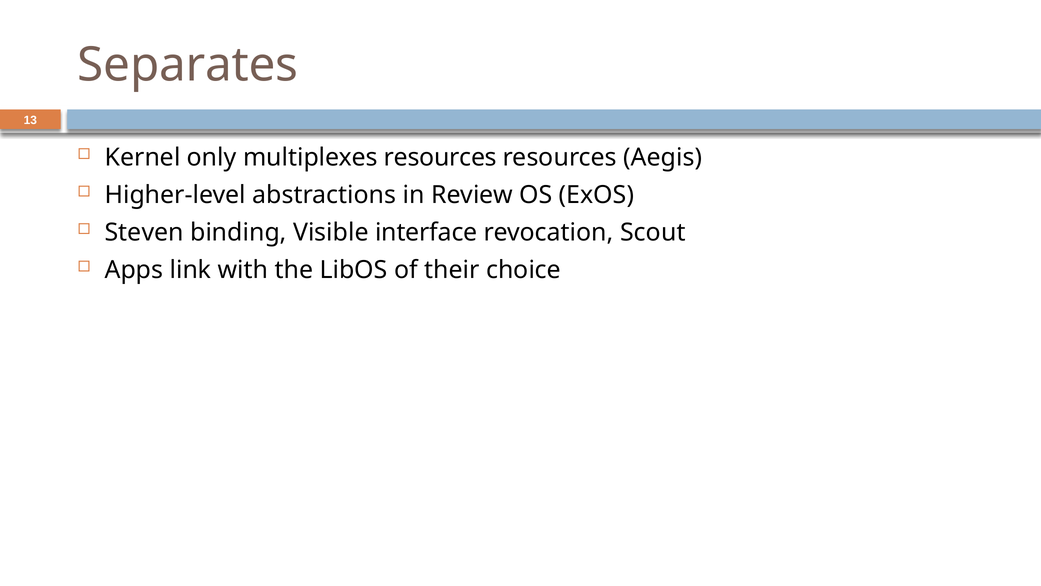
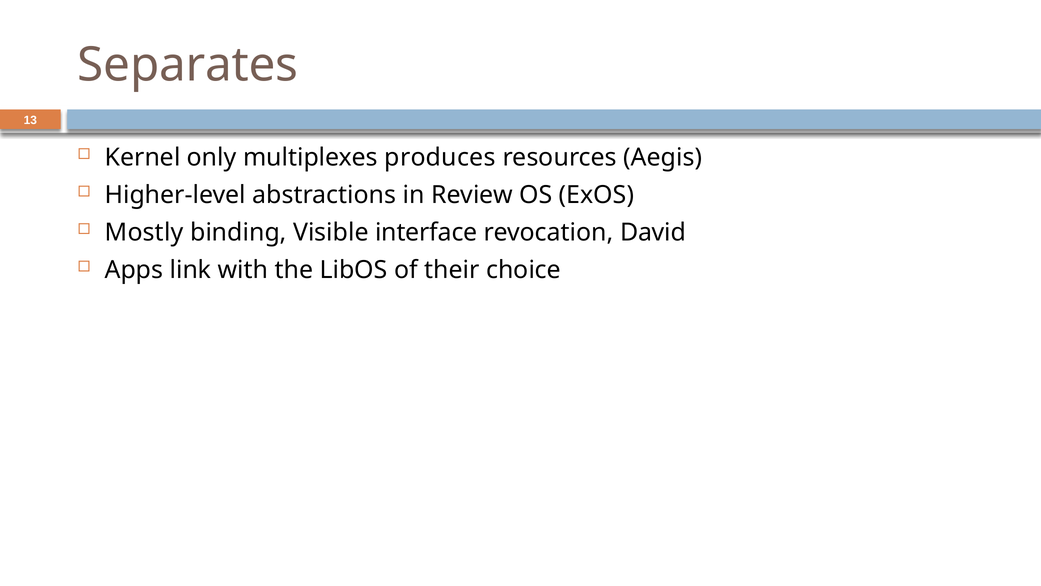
multiplexes resources: resources -> produces
Steven: Steven -> Mostly
Scout: Scout -> David
